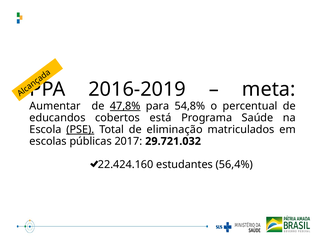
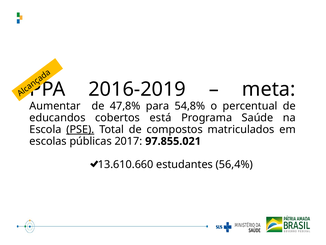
47,8% underline: present -> none
eliminação: eliminação -> compostos
29.721.032: 29.721.032 -> 97.855.021
22.424.160: 22.424.160 -> 13.610.660
